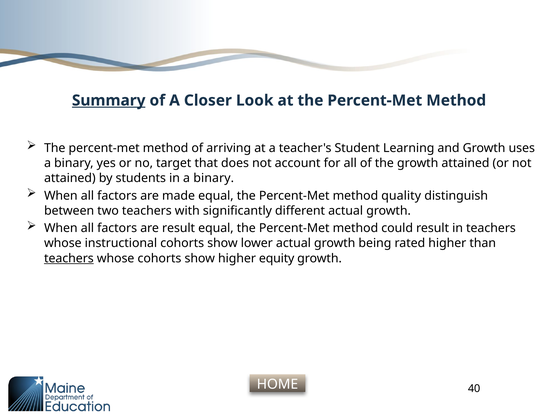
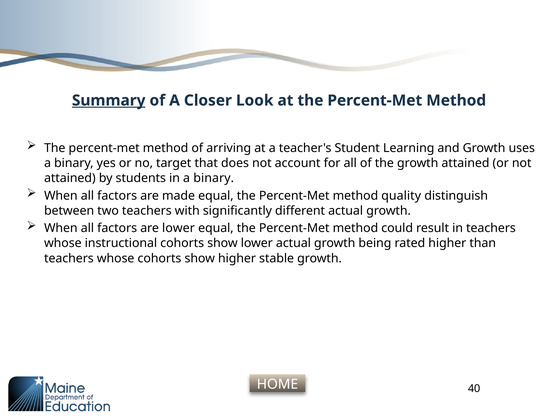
are result: result -> lower
teachers at (69, 258) underline: present -> none
equity: equity -> stable
